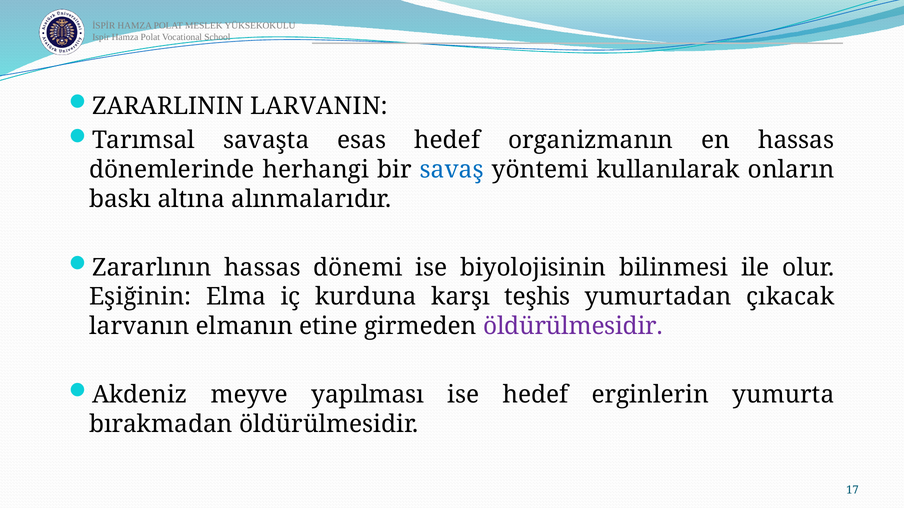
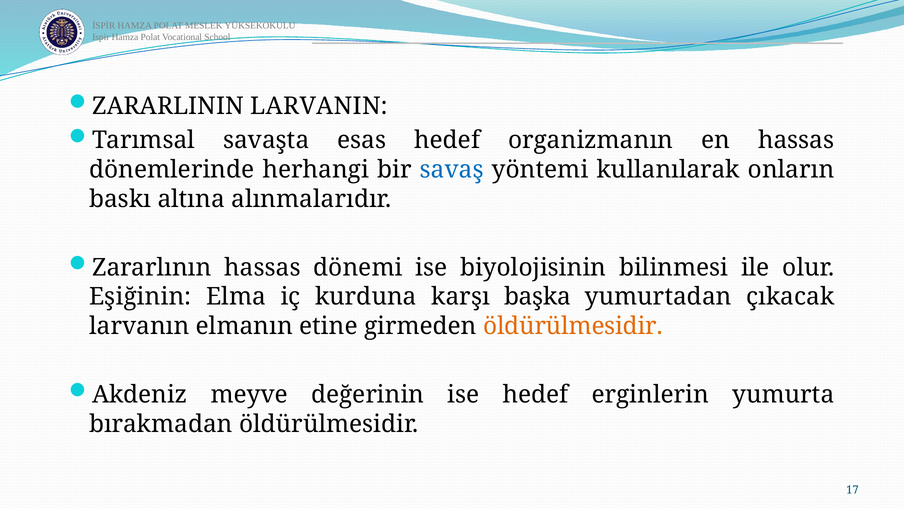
teşhis: teşhis -> başka
öldürülmesidir at (573, 326) colour: purple -> orange
yapılması: yapılması -> değerinin
